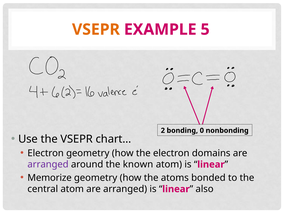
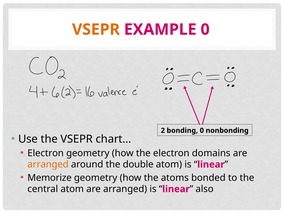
EXAMPLE 5: 5 -> 0
arranged at (48, 164) colour: purple -> orange
known: known -> double
